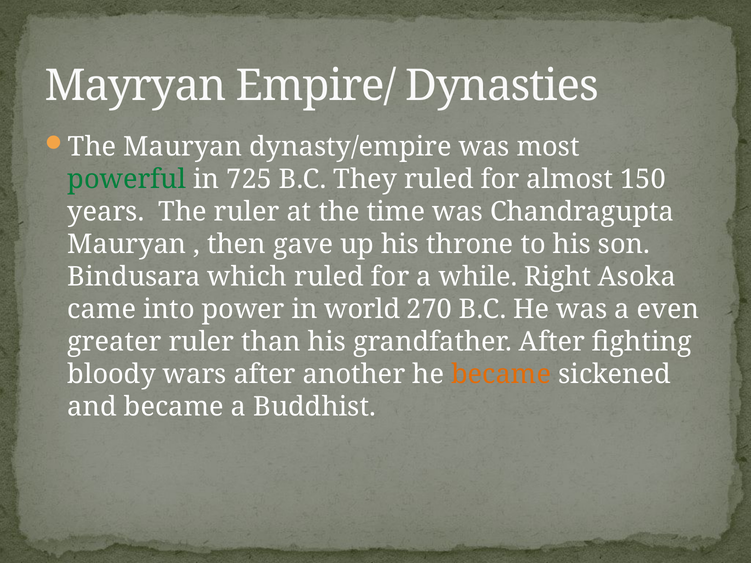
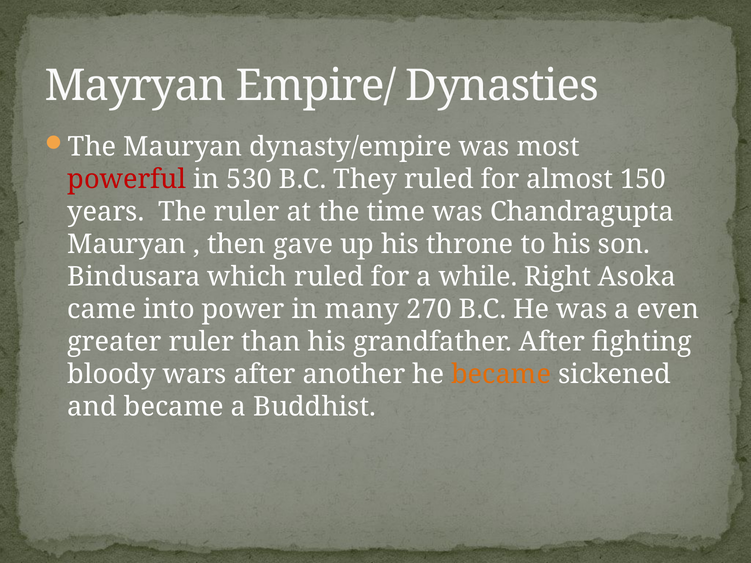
powerful colour: green -> red
725: 725 -> 530
world: world -> many
